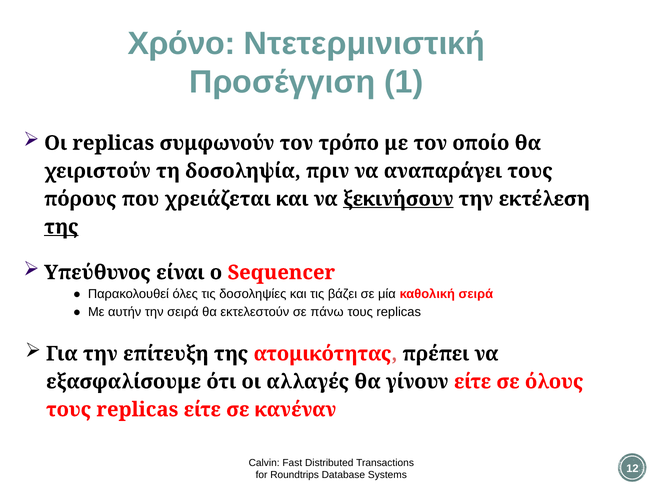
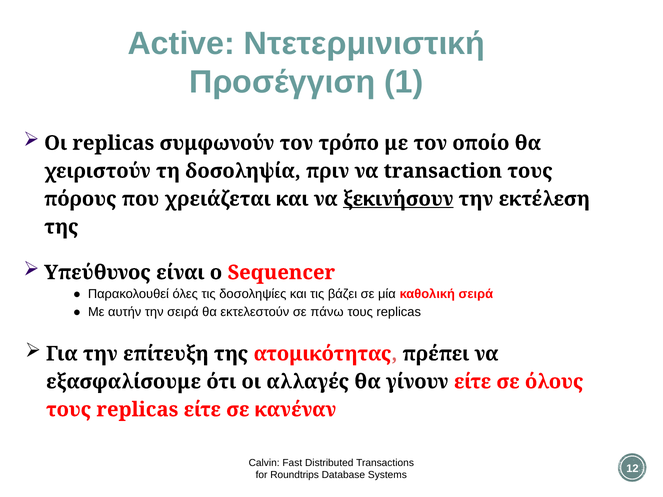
Χρόνο: Χρόνο -> Active
αναπαράγει: αναπαράγει -> transaction
της at (61, 227) underline: present -> none
